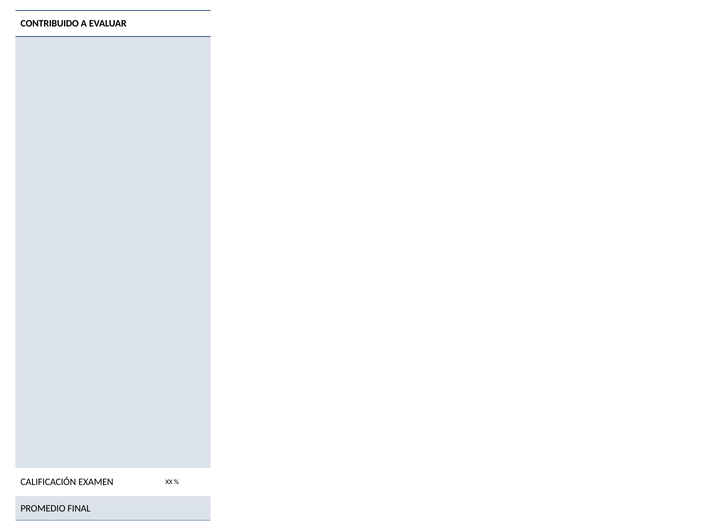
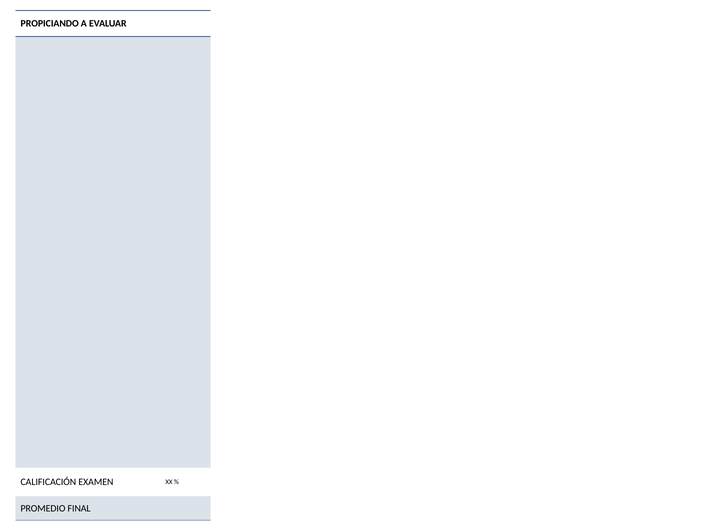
CONTRIBUIDO: CONTRIBUIDO -> PROPICIANDO
